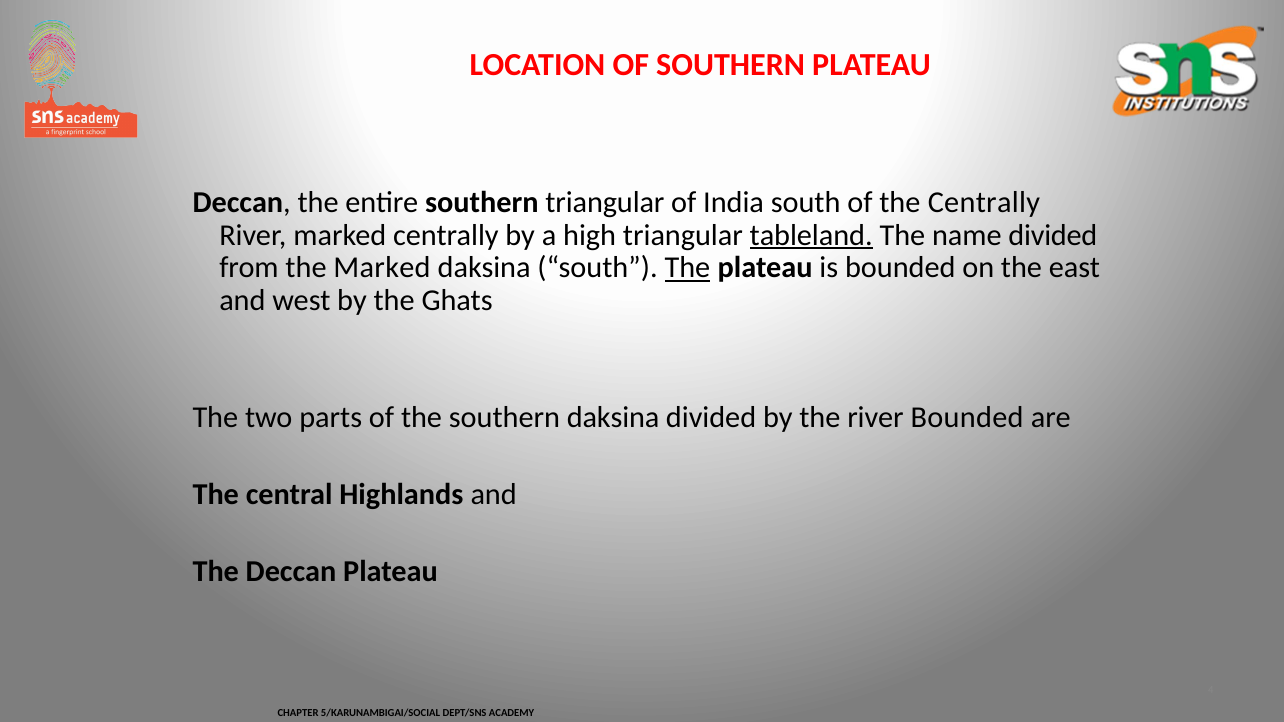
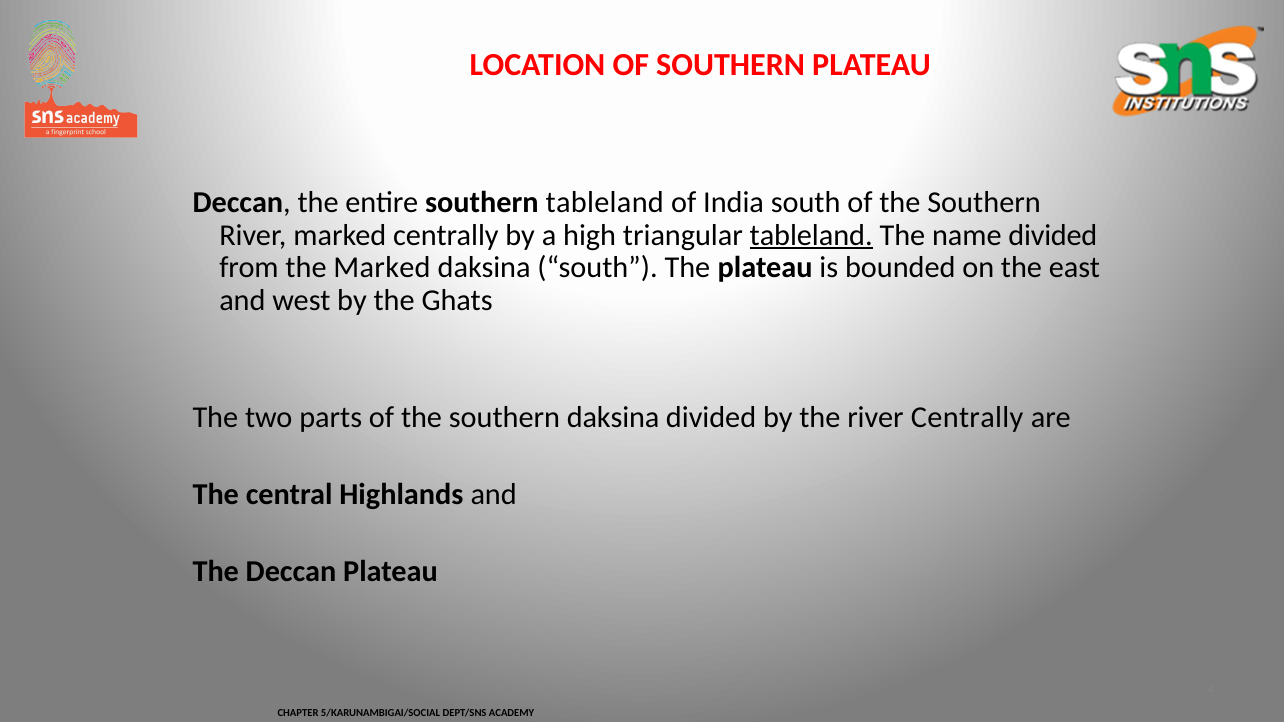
southern triangular: triangular -> tableland
south of the Centrally: Centrally -> Southern
The at (687, 268) underline: present -> none
river Bounded: Bounded -> Centrally
